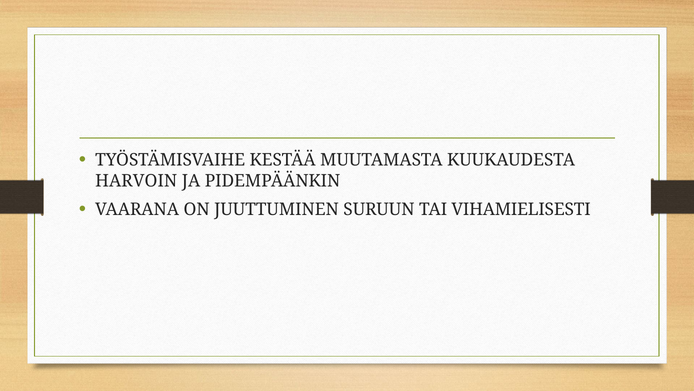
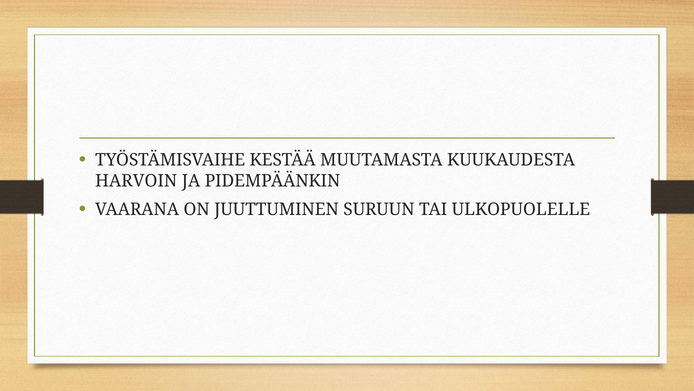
VIHAMIELISESTI: VIHAMIELISESTI -> ULKOPUOLELLE
